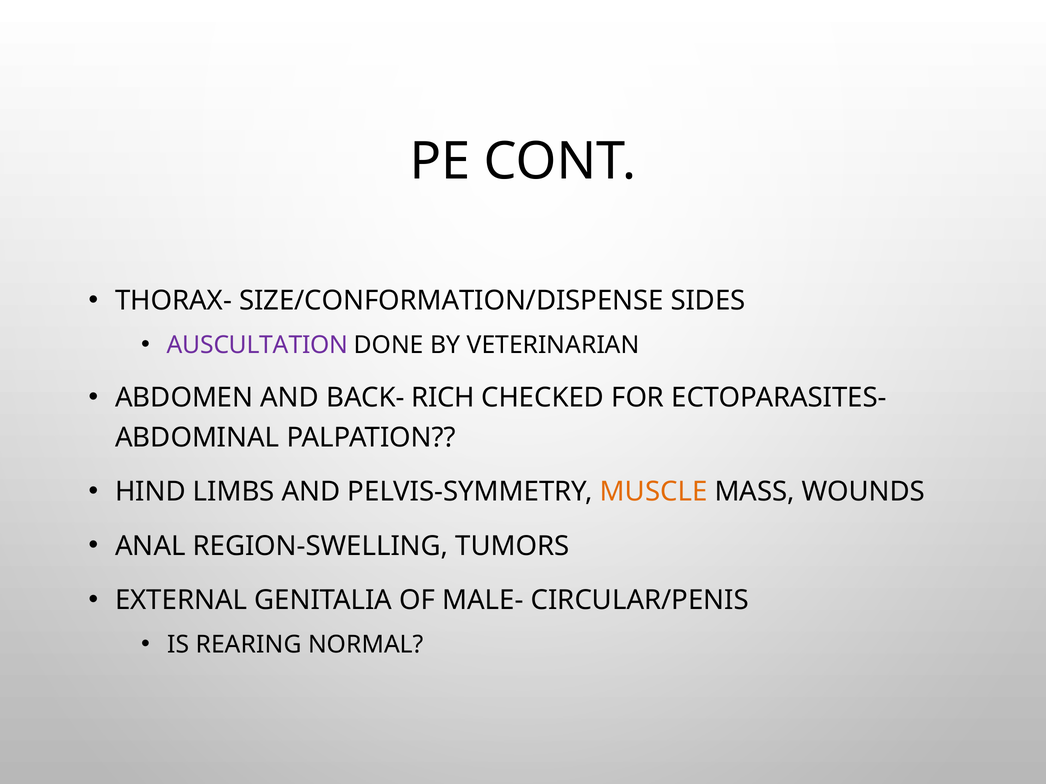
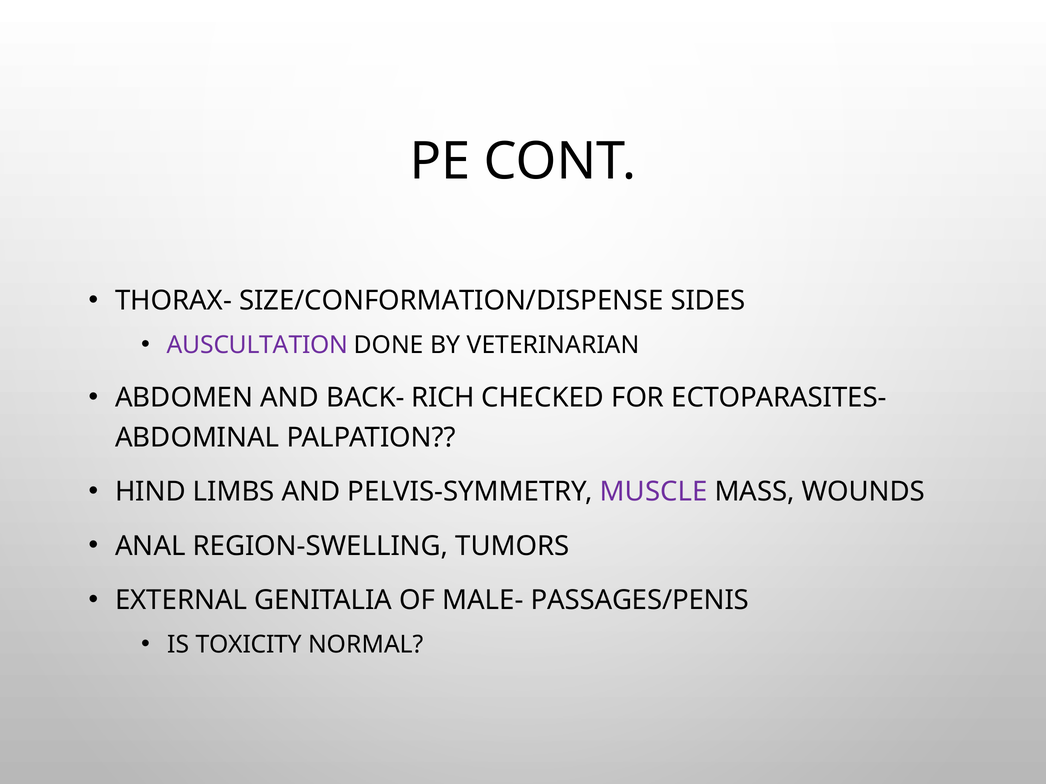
MUSCLE colour: orange -> purple
CIRCULAR/PENIS: CIRCULAR/PENIS -> PASSAGES/PENIS
REARING: REARING -> TOXICITY
